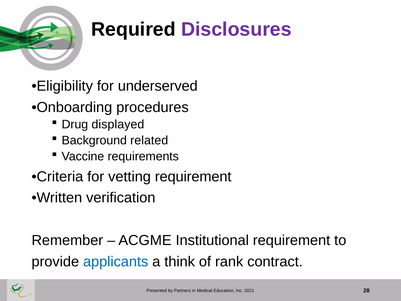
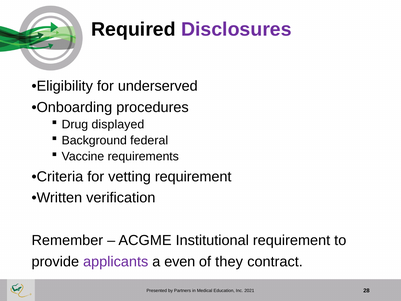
related: related -> federal
applicants colour: blue -> purple
think: think -> even
rank: rank -> they
